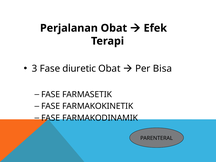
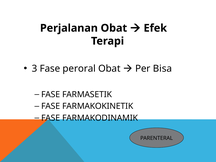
diuretic: diuretic -> peroral
